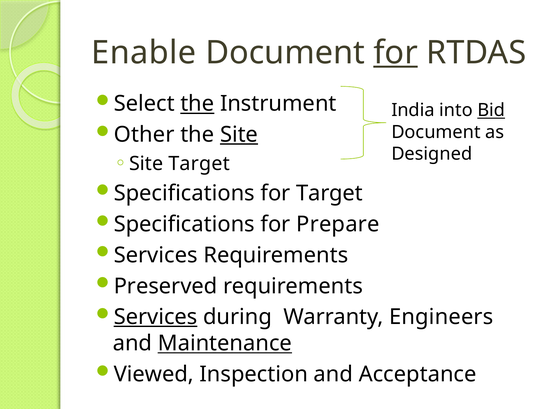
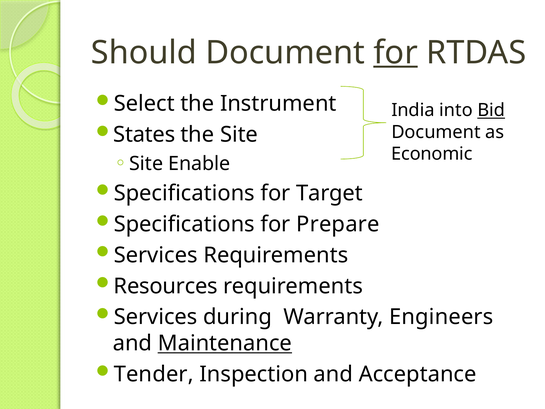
Enable: Enable -> Should
the at (197, 104) underline: present -> none
Other: Other -> States
Site at (239, 135) underline: present -> none
Designed: Designed -> Economic
Site Target: Target -> Enable
Preserved: Preserved -> Resources
Services at (156, 317) underline: present -> none
Viewed: Viewed -> Tender
